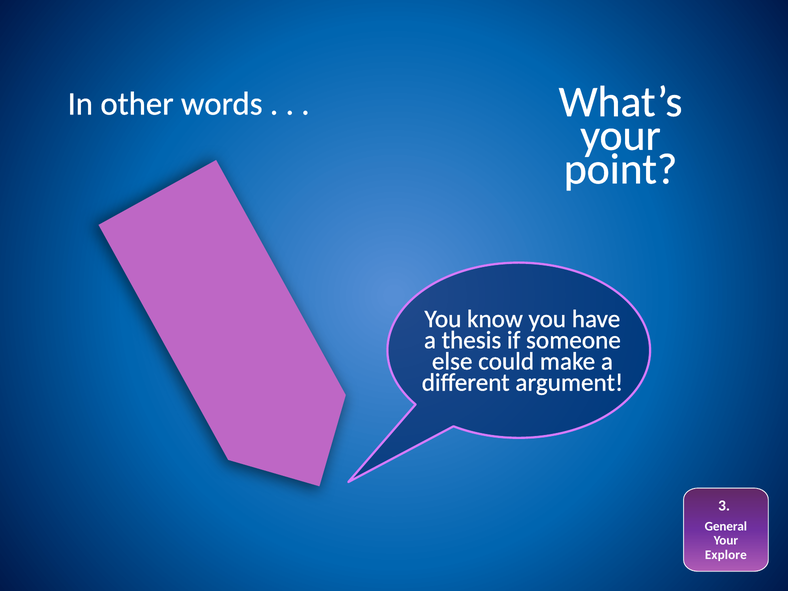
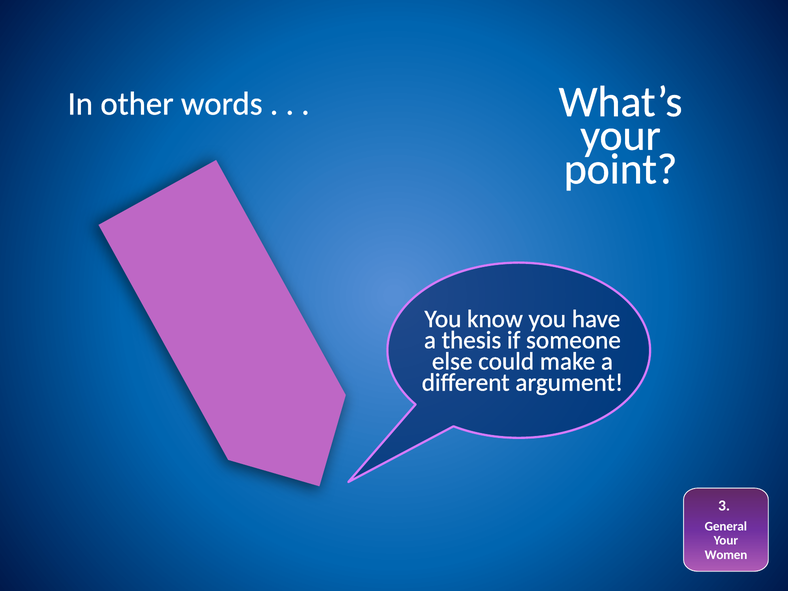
Explore: Explore -> Women
